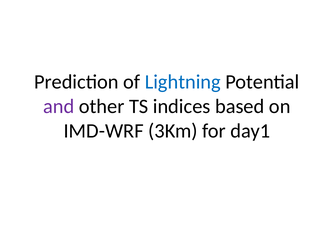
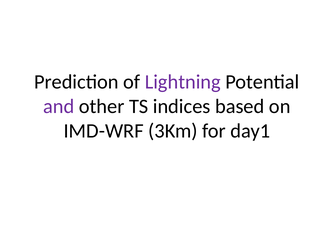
Lightning colour: blue -> purple
